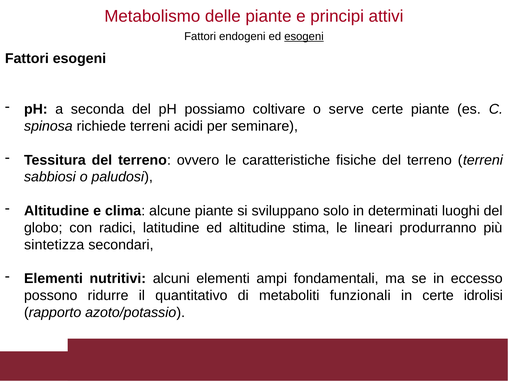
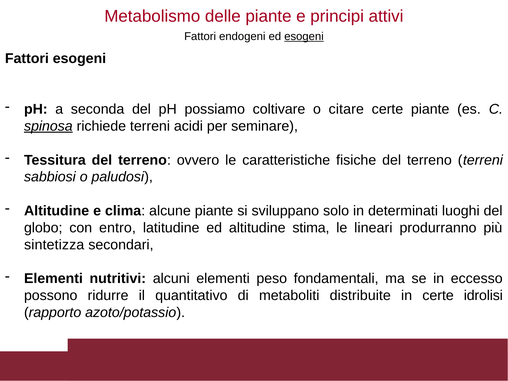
serve: serve -> citare
spinosa underline: none -> present
radici: radici -> entro
ampi: ampi -> peso
funzionali: funzionali -> distribuite
